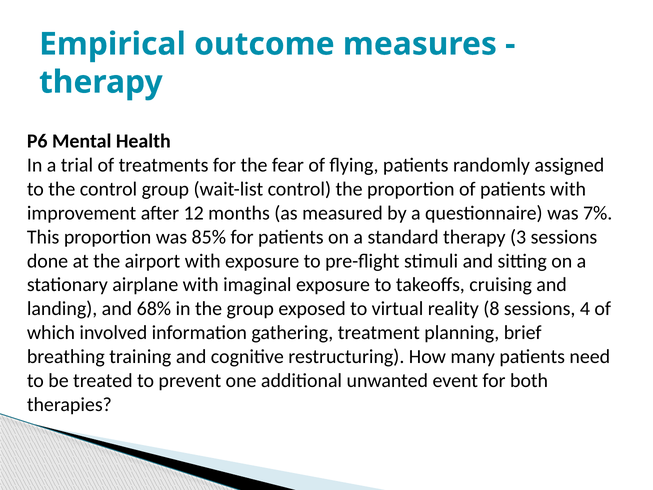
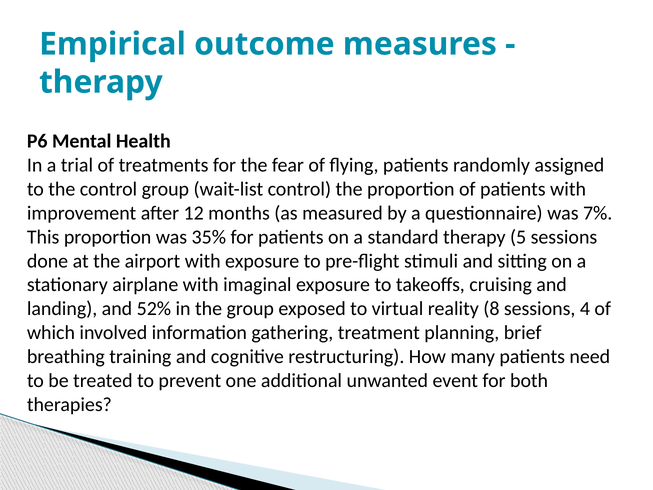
85%: 85% -> 35%
3: 3 -> 5
68%: 68% -> 52%
